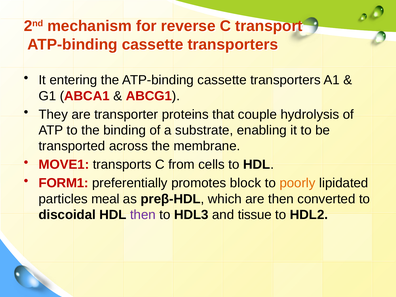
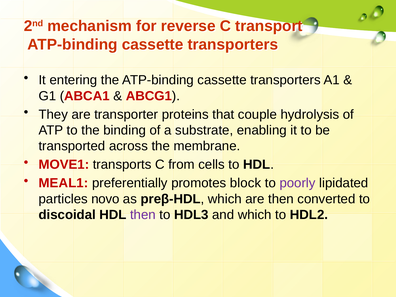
FORM1: FORM1 -> MEAL1
poorly colour: orange -> purple
meal: meal -> novo
and tissue: tissue -> which
